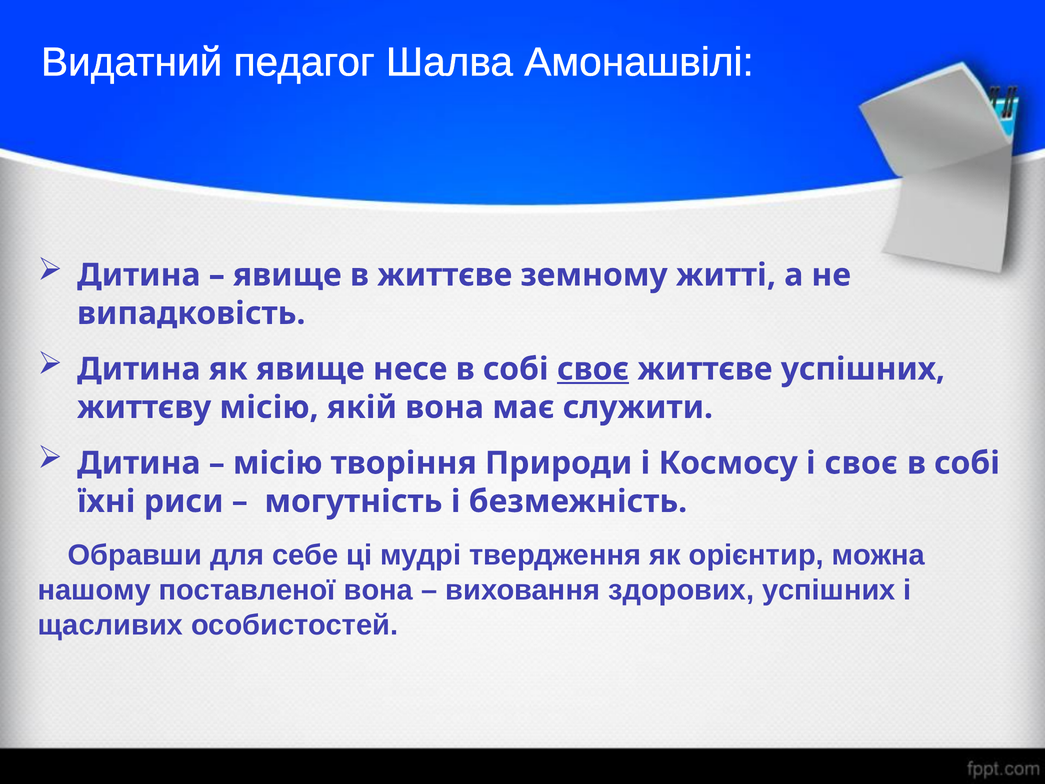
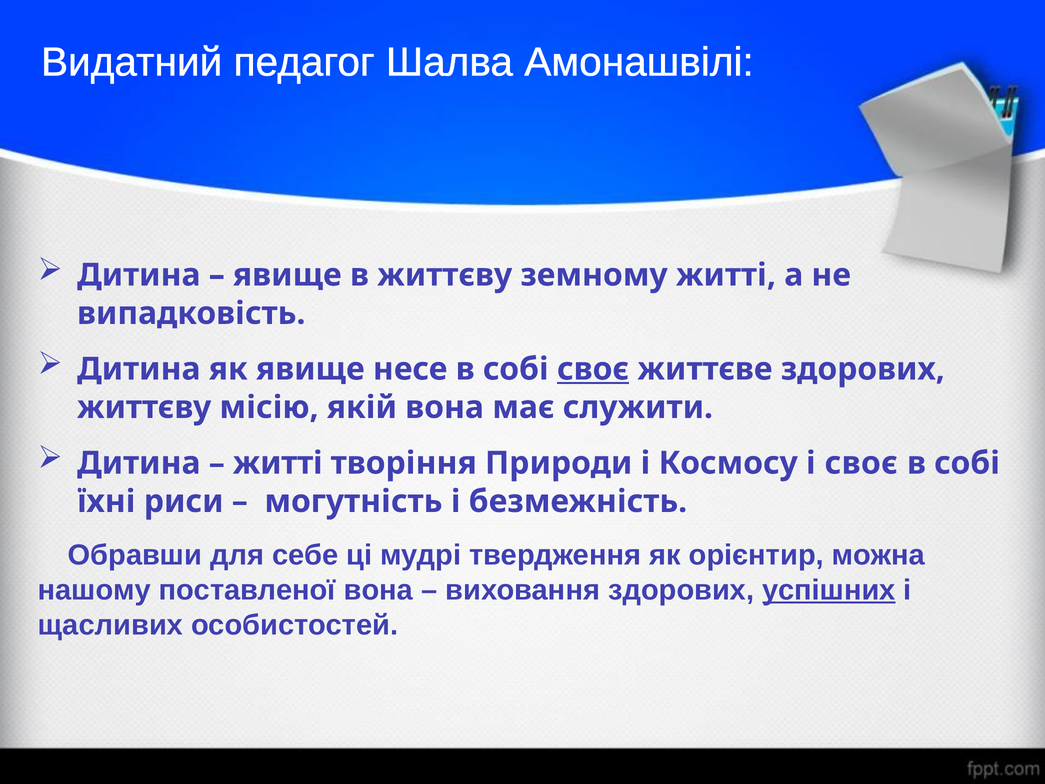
в життєве: життєве -> життєву
життєве успішних: успішних -> здорових
місію at (278, 463): місію -> житті
успішних at (829, 590) underline: none -> present
